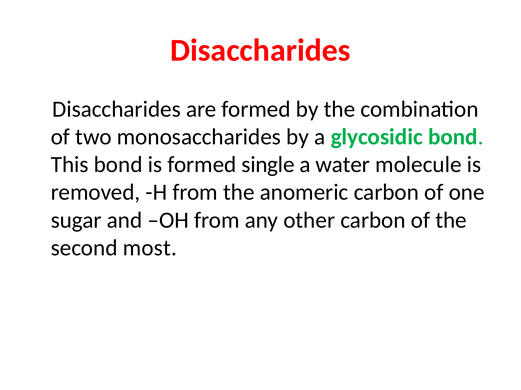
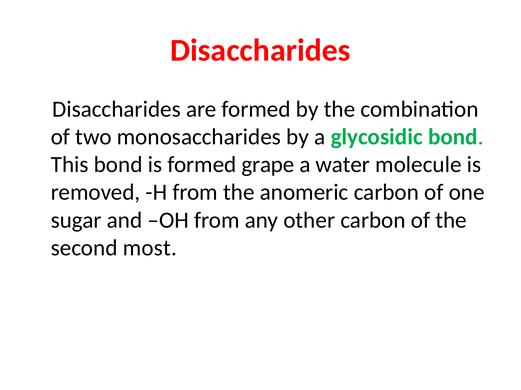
single: single -> grape
